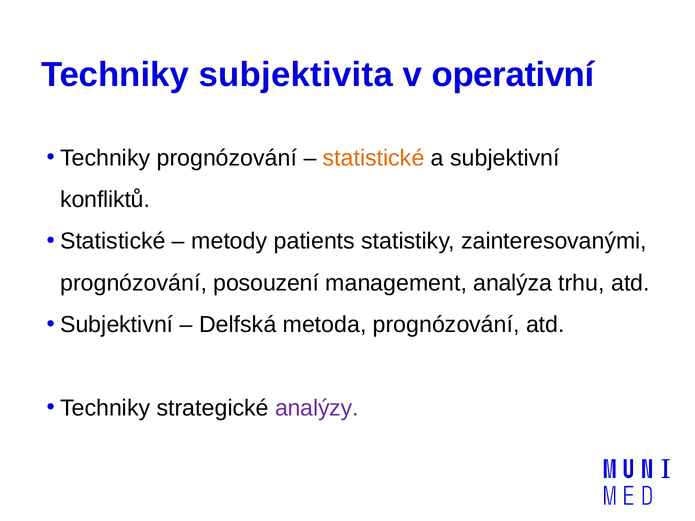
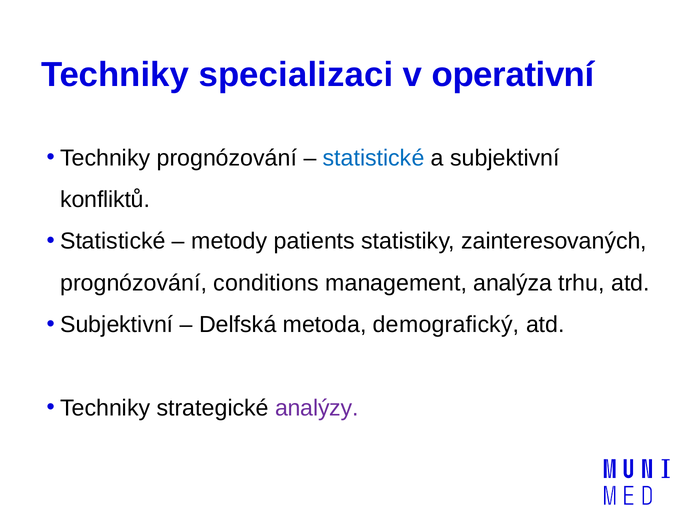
subjektivita: subjektivita -> specializaci
statistické at (374, 158) colour: orange -> blue
zainteresovanými: zainteresovanými -> zainteresovaných
posouzení: posouzení -> conditions
metoda prognózování: prognózování -> demografický
